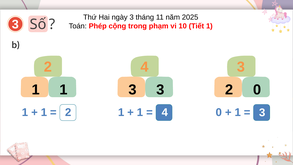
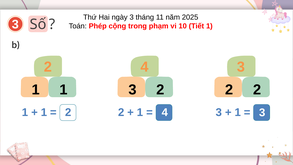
3 3: 3 -> 2
0 at (257, 90): 0 -> 2
1 at (121, 112): 1 -> 2
0 at (219, 112): 0 -> 3
